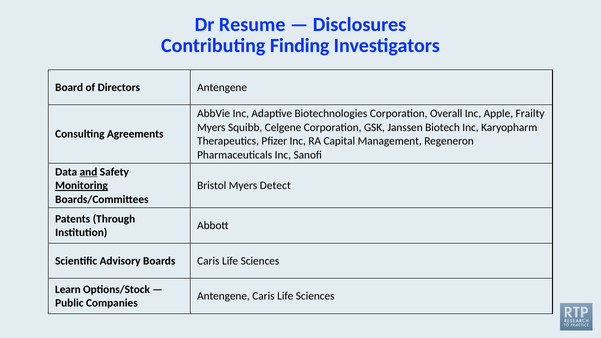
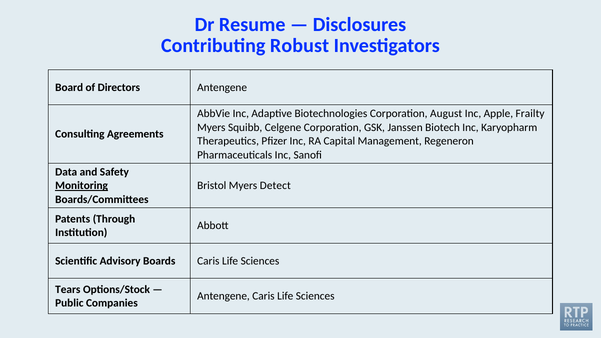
Finding: Finding -> Robust
Overall: Overall -> August
and underline: present -> none
Learn: Learn -> Tears
